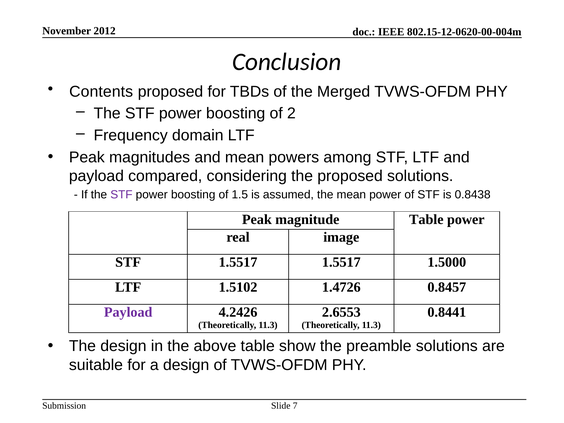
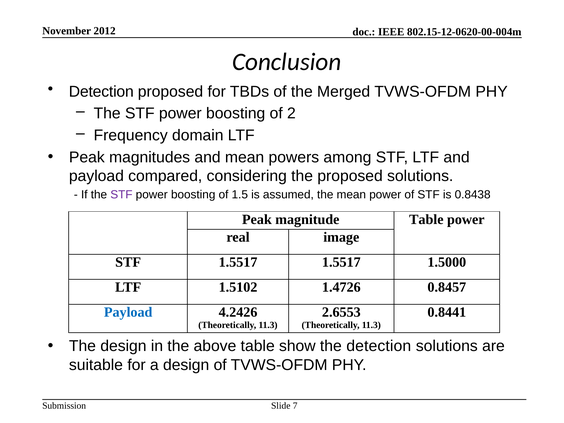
Contents at (101, 92): Contents -> Detection
Payload at (128, 312) colour: purple -> blue
the preamble: preamble -> detection
